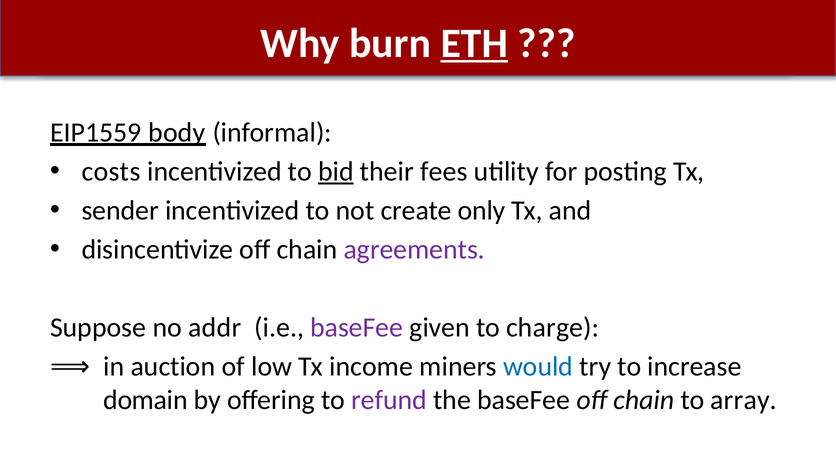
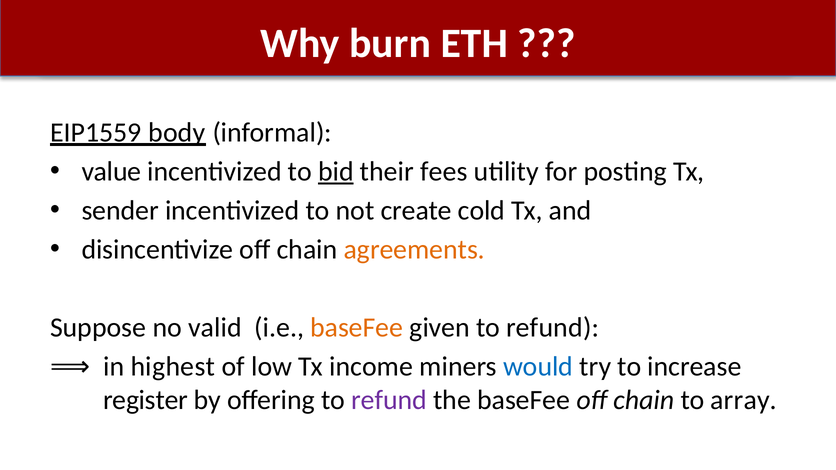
ETH underline: present -> none
costs: costs -> value
only: only -> cold
agreements colour: purple -> orange
addr: addr -> valid
baseFee at (357, 328) colour: purple -> orange
given to charge: charge -> refund
auction: auction -> highest
domain: domain -> register
